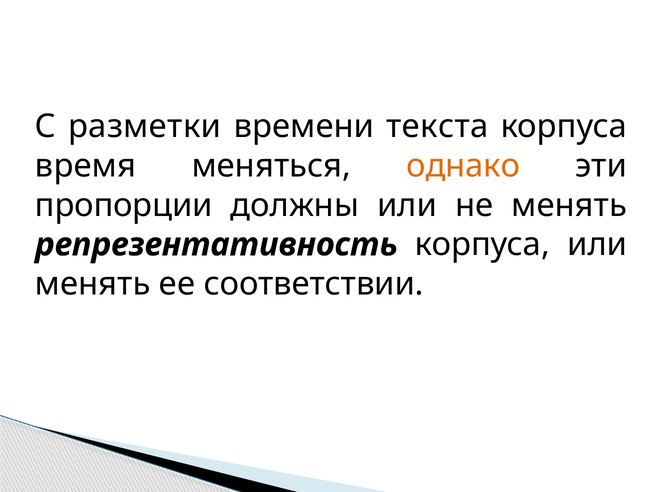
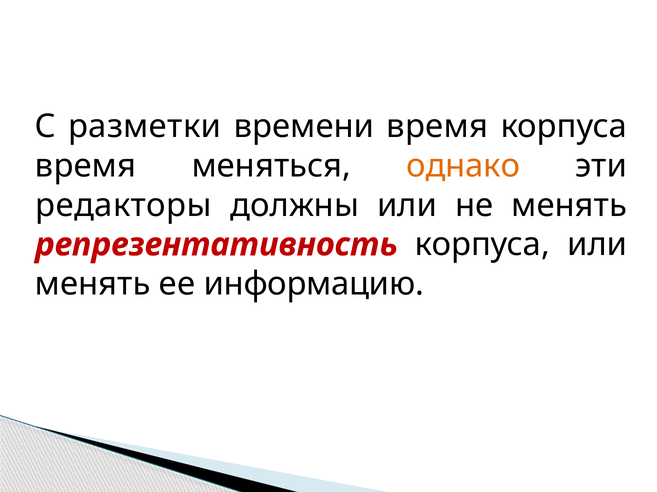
времени текста: текста -> время
пропорции: пропорции -> редакторы
репрезентативность colour: black -> red
соответствии: соответствии -> информацию
